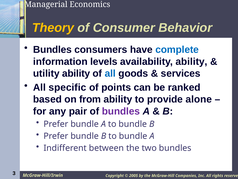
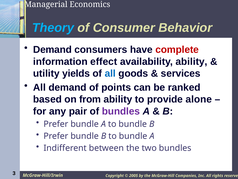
Theory colour: yellow -> light blue
Bundles at (52, 49): Bundles -> Demand
complete colour: blue -> red
levels: levels -> effect
utility ability: ability -> yields
All specific: specific -> demand
